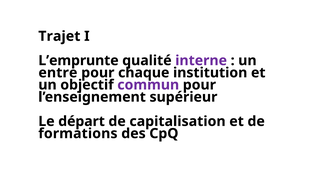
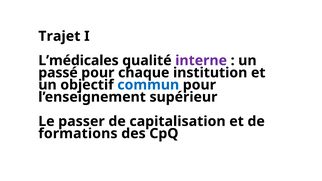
L’emprunte: L’emprunte -> L’médicales
entre: entre -> passé
commun colour: purple -> blue
départ: départ -> passer
